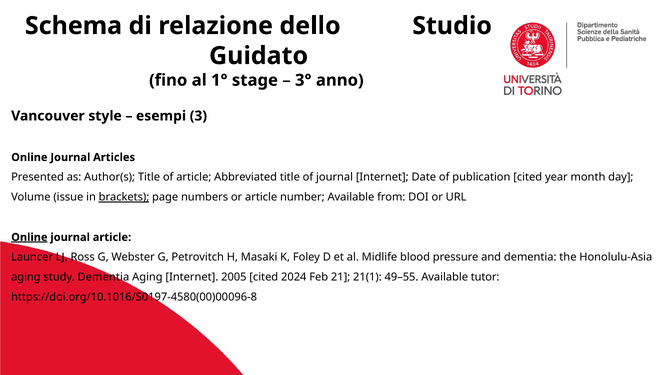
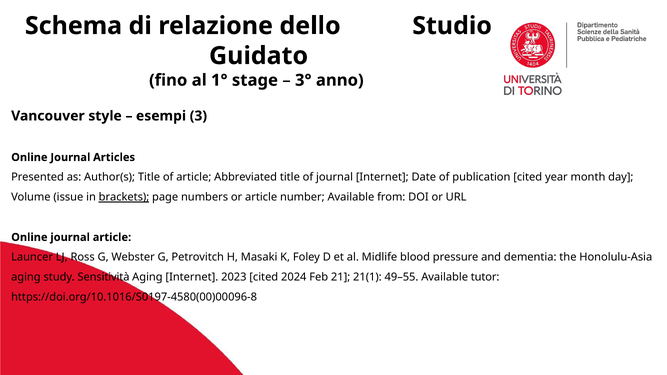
Online at (29, 237) underline: present -> none
study Dementia: Dementia -> Sensitività
2005: 2005 -> 2023
